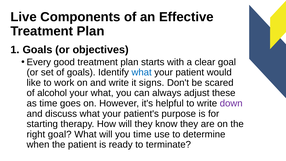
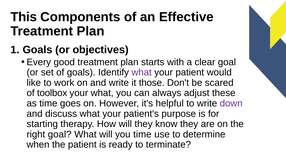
Live: Live -> This
what at (142, 72) colour: blue -> purple
signs: signs -> those
alcohol: alcohol -> toolbox
